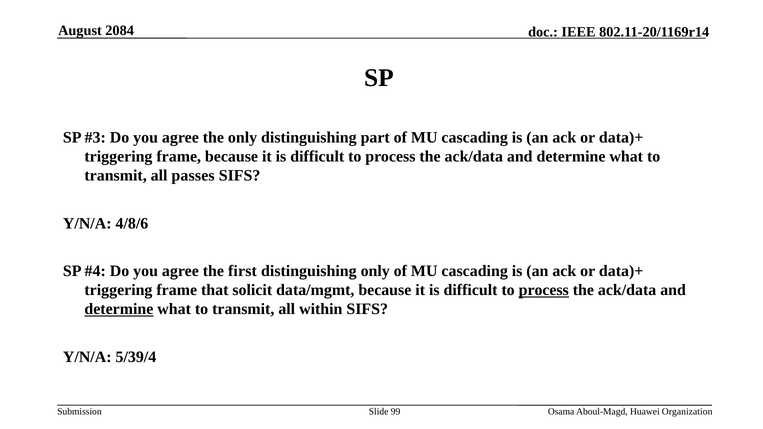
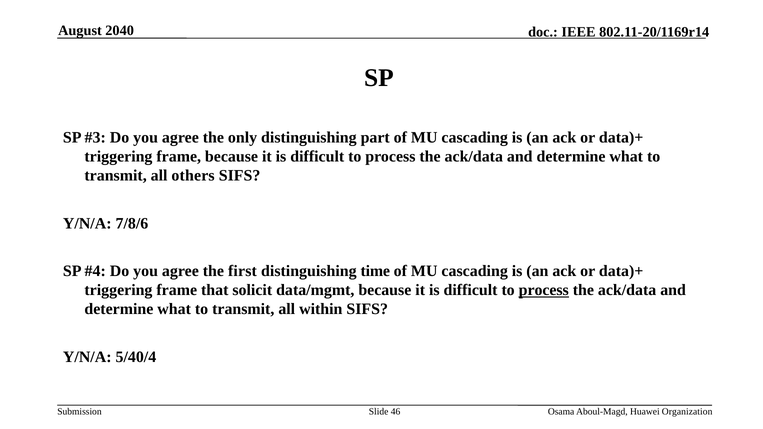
2084: 2084 -> 2040
passes: passes -> others
4/8/6: 4/8/6 -> 7/8/6
distinguishing only: only -> time
determine at (119, 309) underline: present -> none
5/39/4: 5/39/4 -> 5/40/4
99: 99 -> 46
